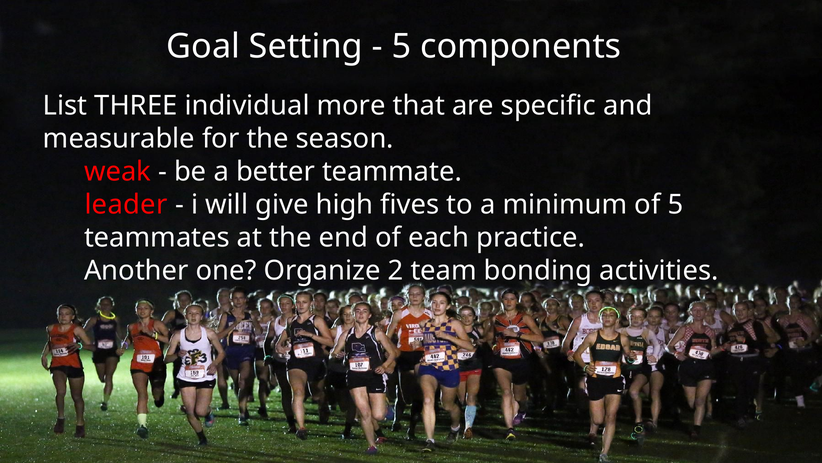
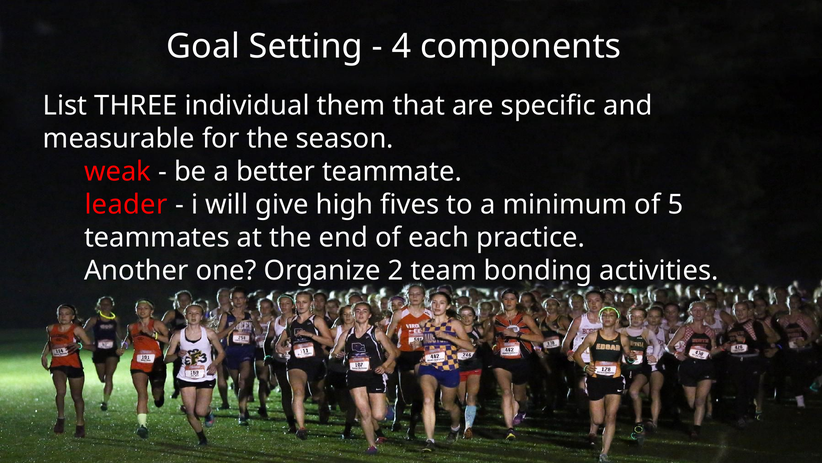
5 at (401, 46): 5 -> 4
more: more -> them
